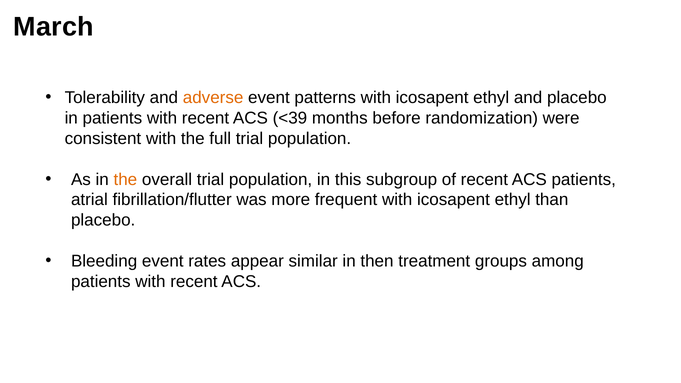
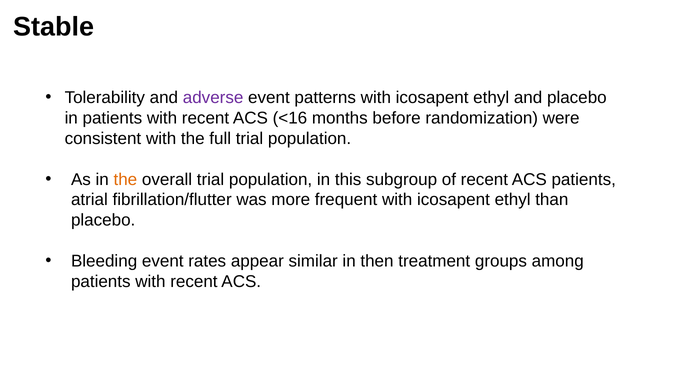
March: March -> Stable
adverse colour: orange -> purple
<39: <39 -> <16
